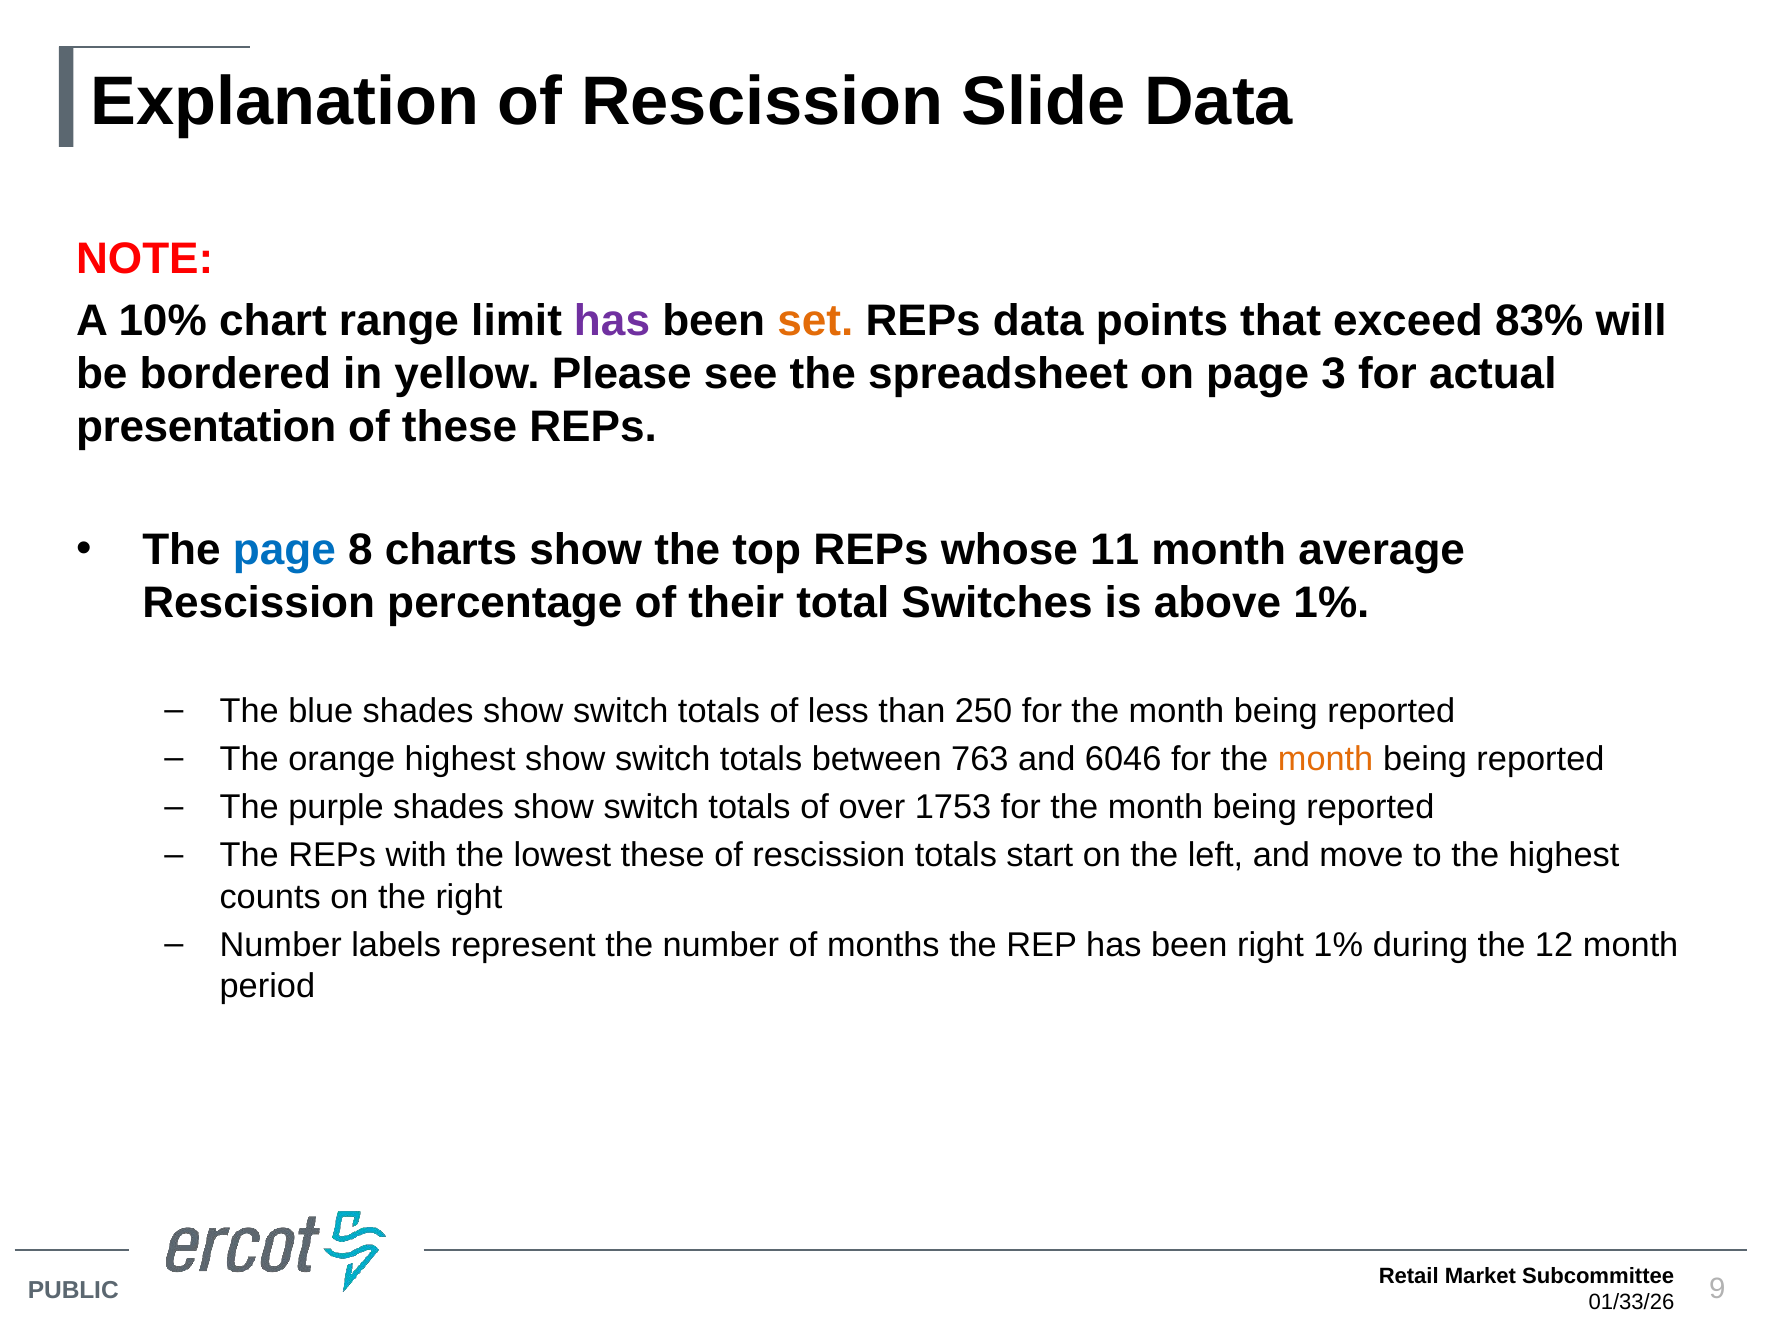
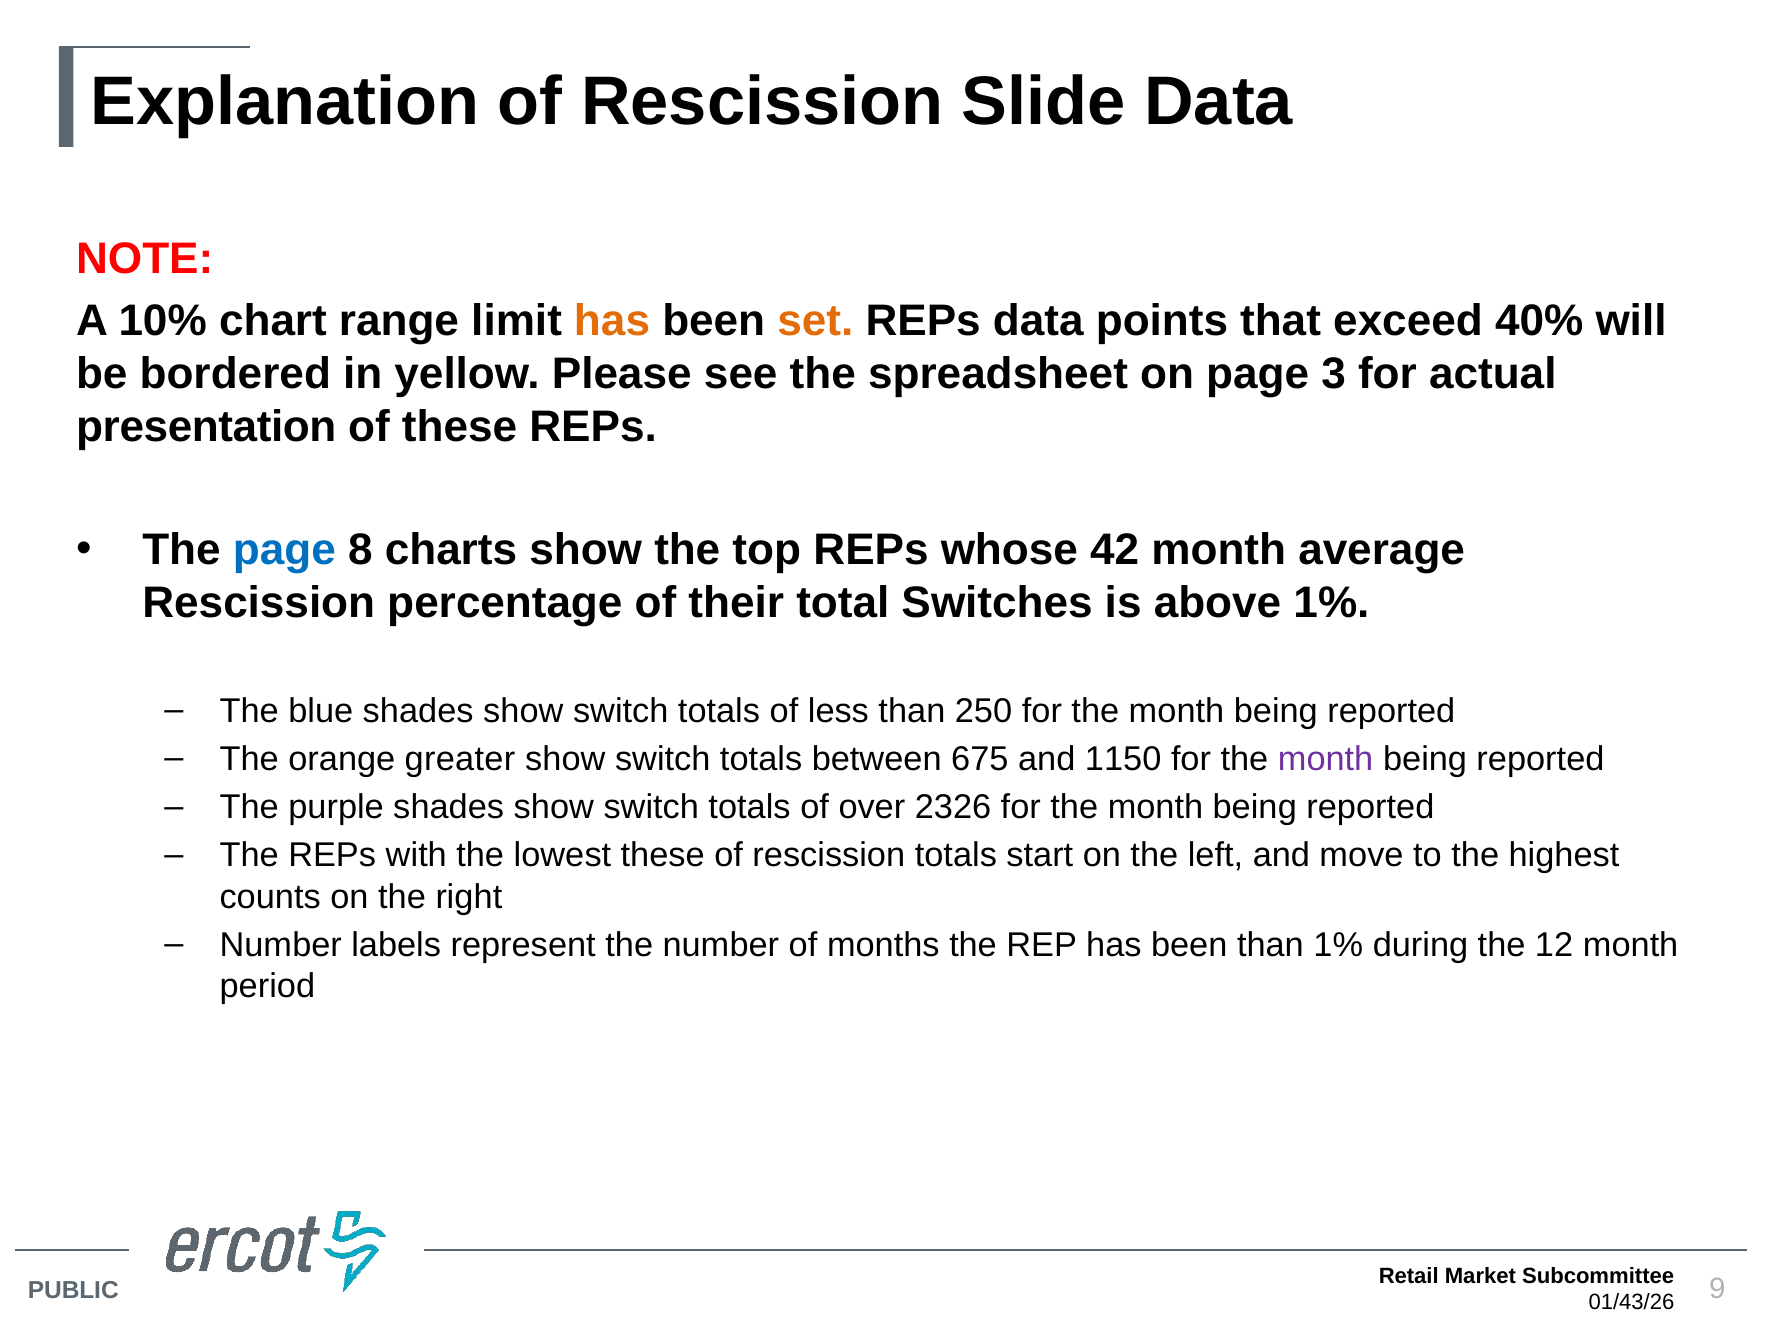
has at (612, 321) colour: purple -> orange
83%: 83% -> 40%
11: 11 -> 42
orange highest: highest -> greater
763: 763 -> 675
6046: 6046 -> 1150
month at (1326, 759) colour: orange -> purple
1753: 1753 -> 2326
been right: right -> than
01/33/26: 01/33/26 -> 01/43/26
